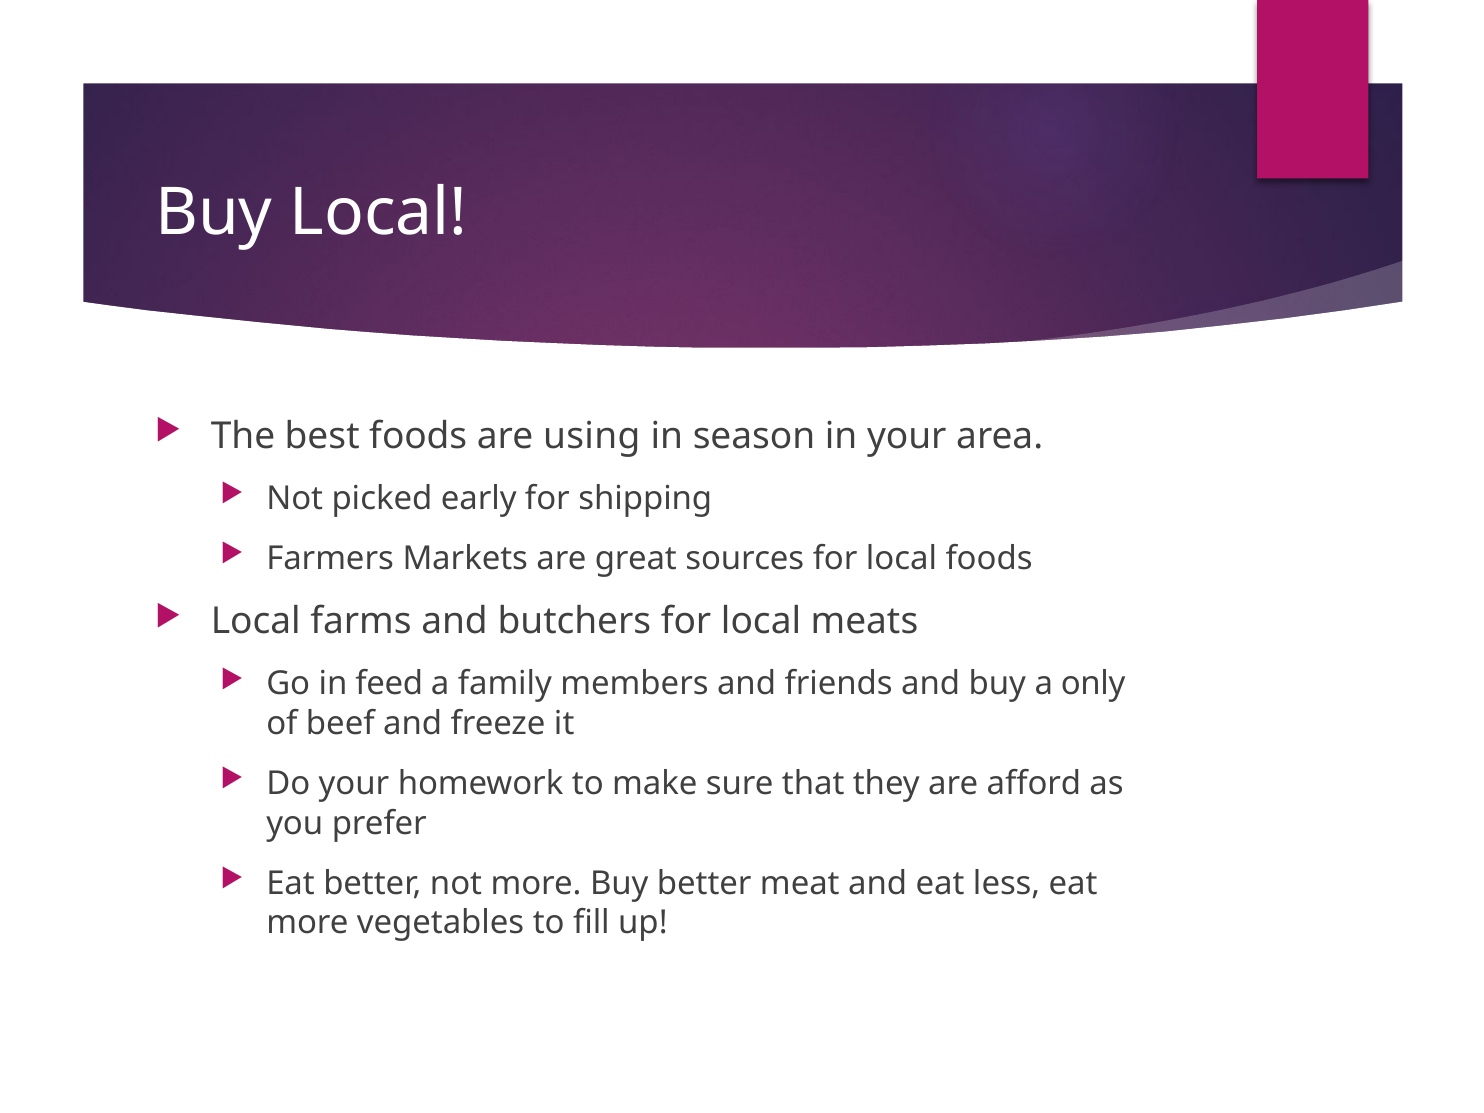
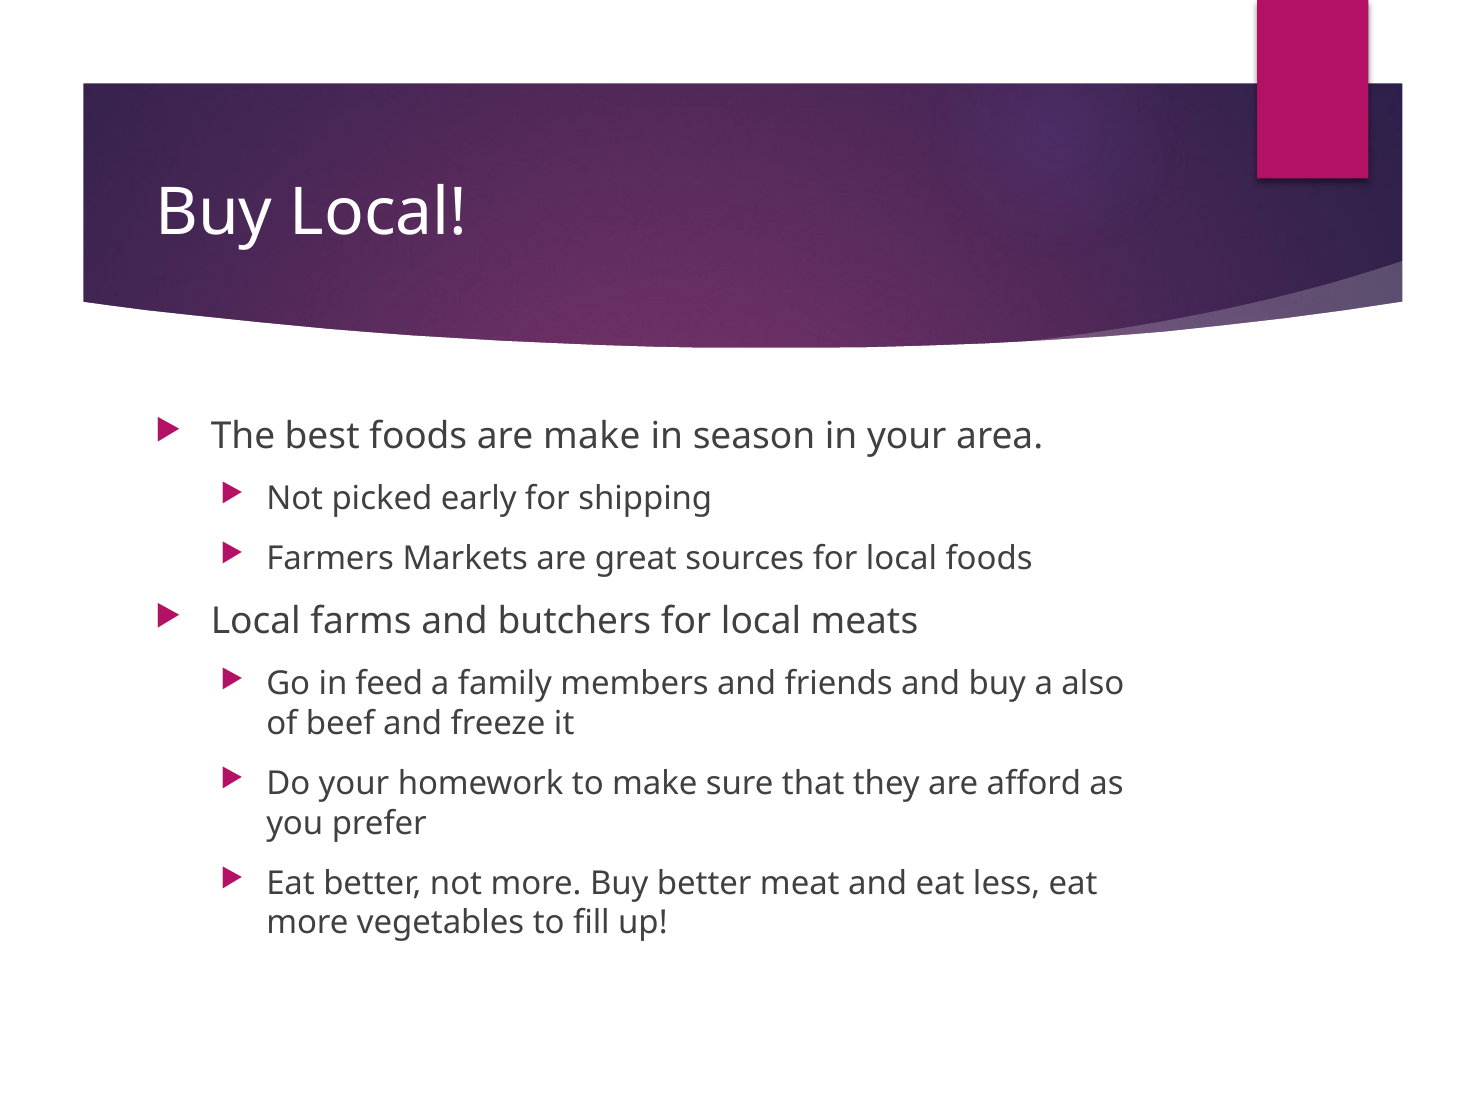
are using: using -> make
only: only -> also
